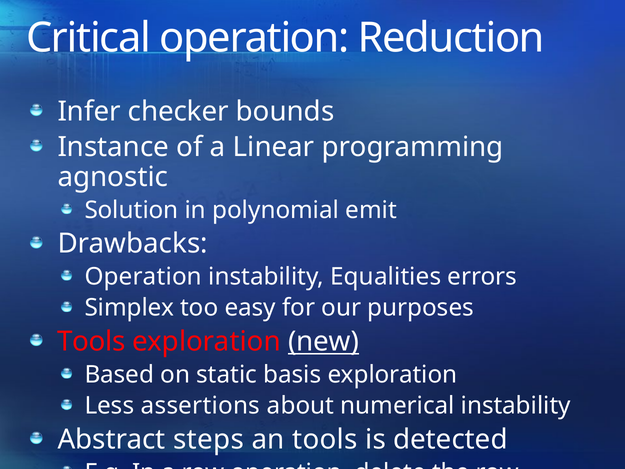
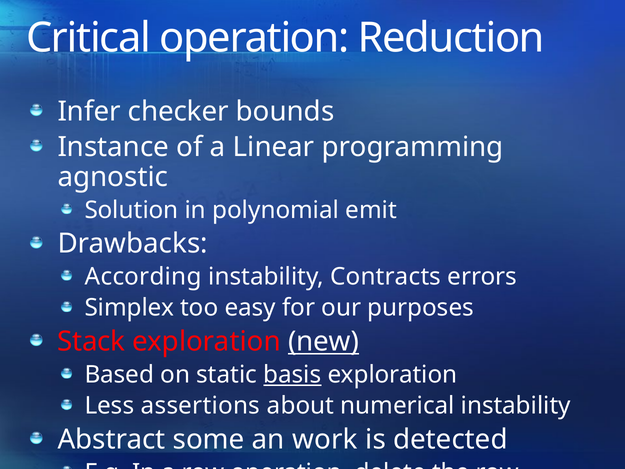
Operation at (143, 277): Operation -> According
Equalities: Equalities -> Contracts
Tools at (91, 341): Tools -> Stack
basis underline: none -> present
steps: steps -> some
an tools: tools -> work
